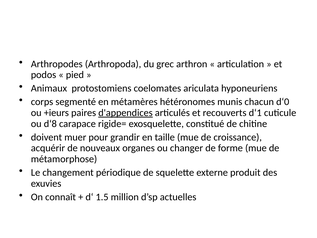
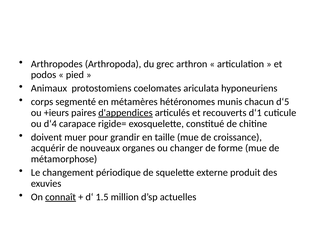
d‘0: d‘0 -> d‘5
d‘8: d‘8 -> d‘4
connaît underline: none -> present
